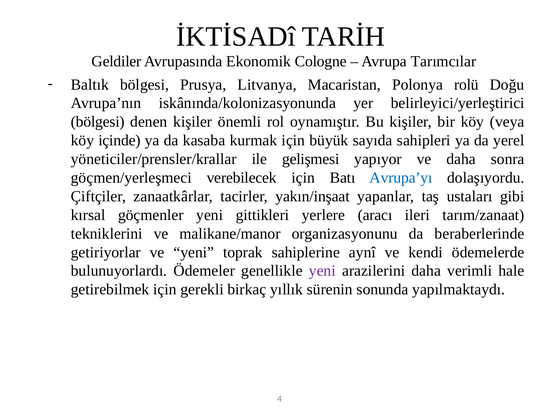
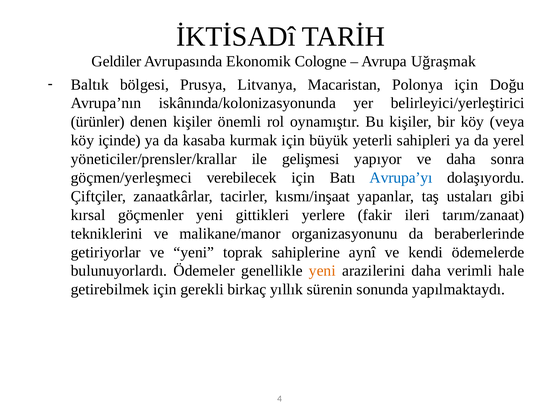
Tarımcılar: Tarımcılar -> Uğraşmak
Polonya rolü: rolü -> için
bölgesi at (98, 122): bölgesi -> ürünler
sayıda: sayıda -> yeterli
yakın/inşaat: yakın/inşaat -> kısmı/inşaat
aracı: aracı -> fakir
yeni at (322, 271) colour: purple -> orange
